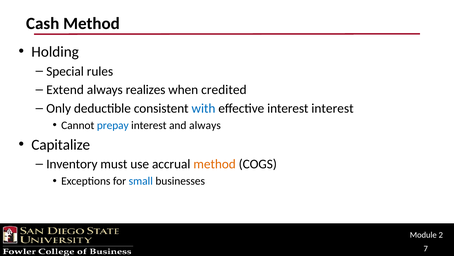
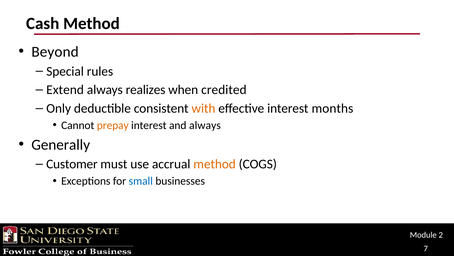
Holding: Holding -> Beyond
with colour: blue -> orange
interest interest: interest -> months
prepay colour: blue -> orange
Capitalize: Capitalize -> Generally
Inventory: Inventory -> Customer
